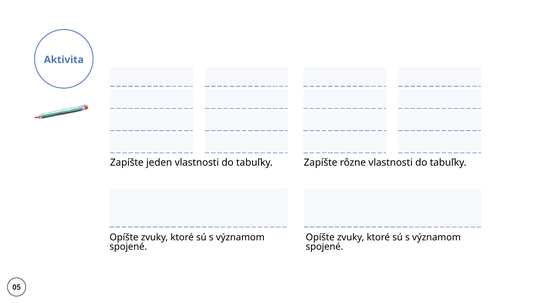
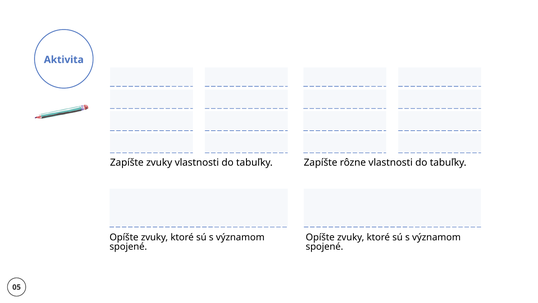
Zapíšte jeden: jeden -> zvuky
